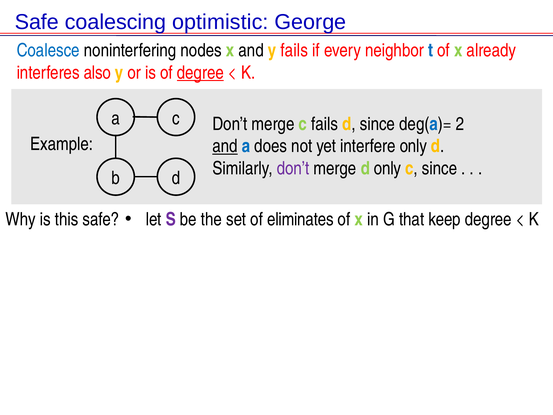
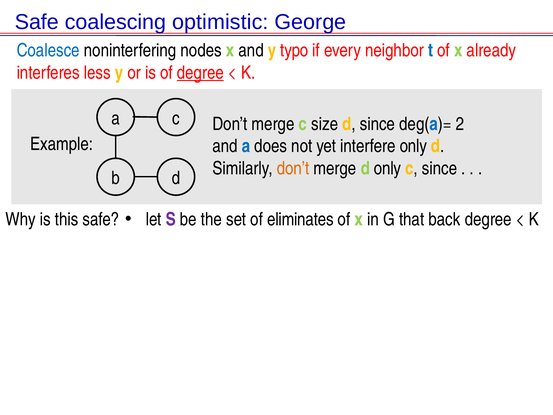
y fails: fails -> typo
also: also -> less
c fails: fails -> size
and at (225, 146) underline: present -> none
don’t at (293, 168) colour: purple -> orange
keep: keep -> back
